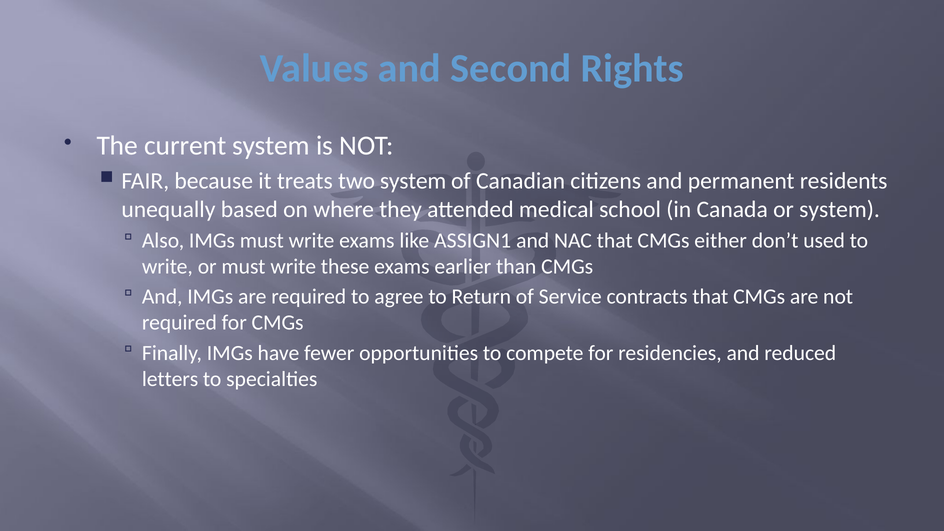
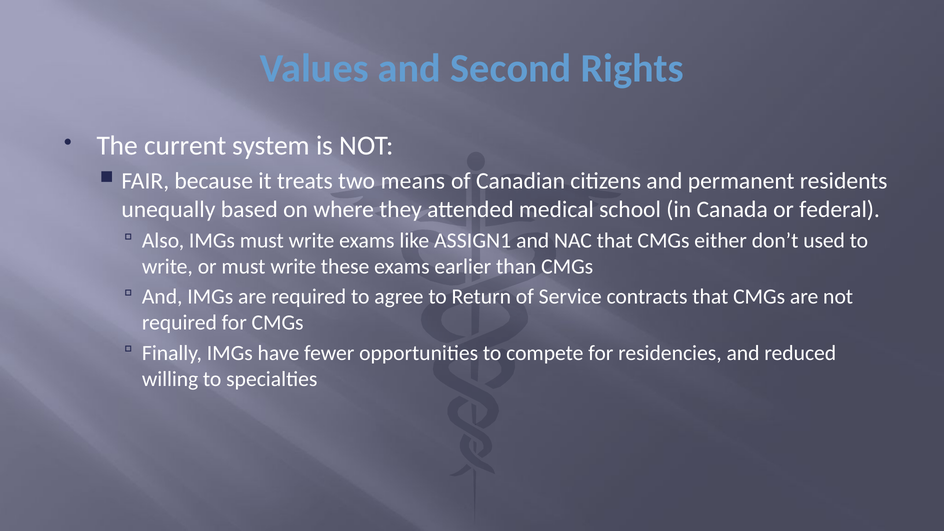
two system: system -> means
or system: system -> federal
letters: letters -> willing
